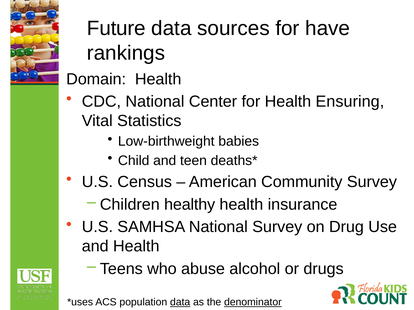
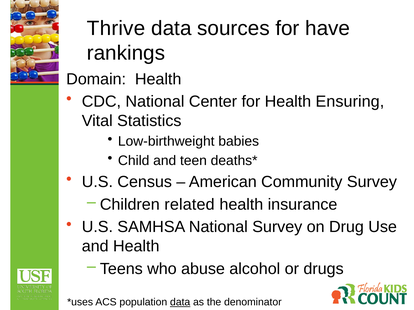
Future: Future -> Thrive
healthy: healthy -> related
denominator underline: present -> none
